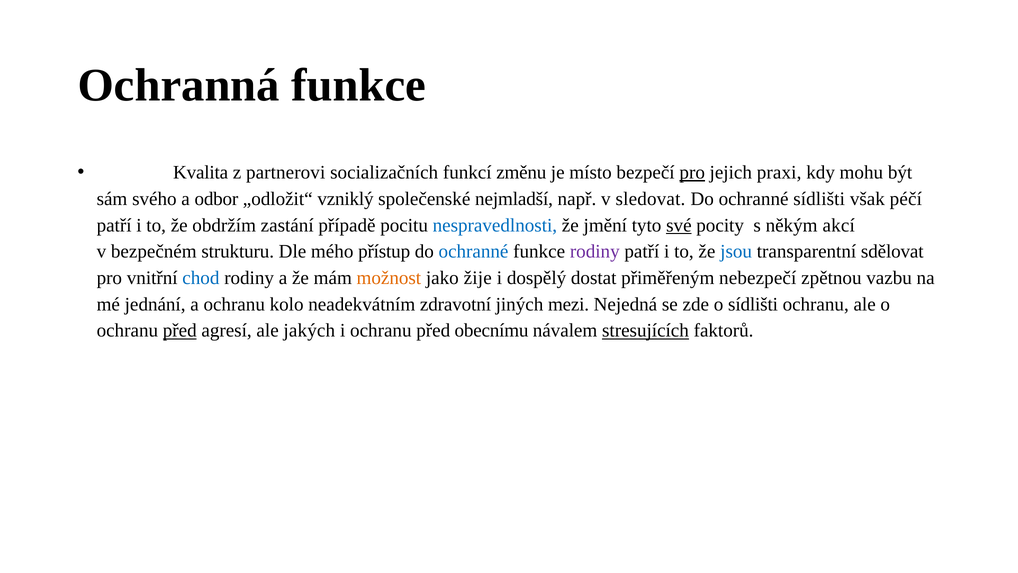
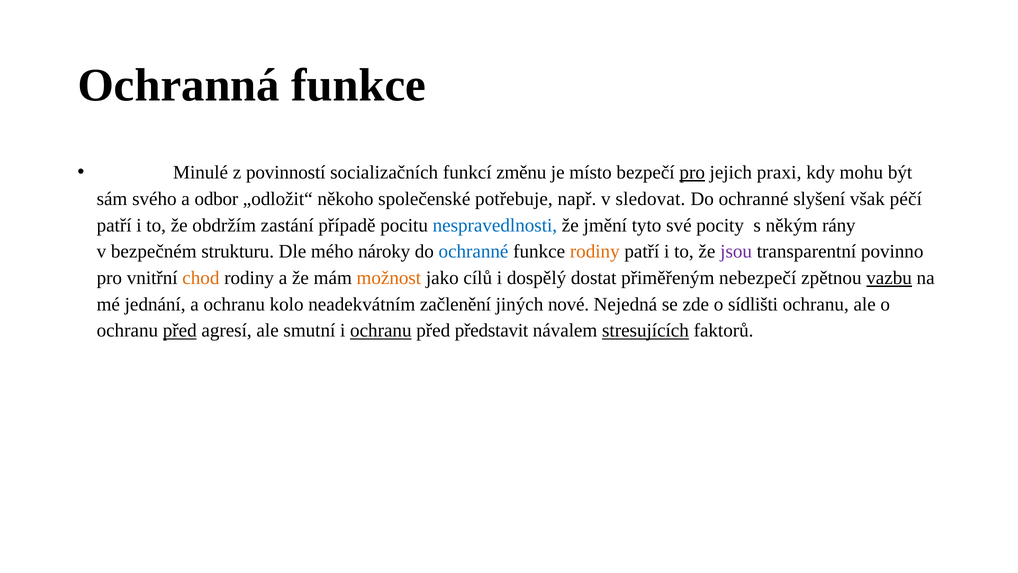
Kvalita: Kvalita -> Minulé
partnerovi: partnerovi -> povinností
vzniklý: vzniklý -> někoho
nejmladší: nejmladší -> potřebuje
ochranné sídlišti: sídlišti -> slyšení
své underline: present -> none
akcí: akcí -> rány
přístup: přístup -> nároky
rodiny at (595, 251) colour: purple -> orange
jsou colour: blue -> purple
sdělovat: sdělovat -> povinno
chod colour: blue -> orange
žije: žije -> cílů
vazbu underline: none -> present
zdravotní: zdravotní -> začlenění
mezi: mezi -> nové
jakých: jakých -> smutní
ochranu at (381, 330) underline: none -> present
obecnímu: obecnímu -> představit
